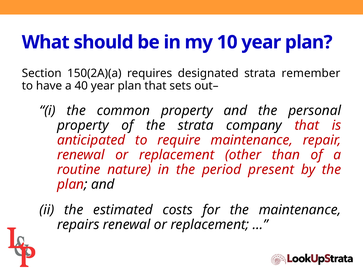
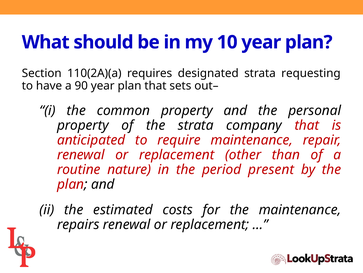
150(2A)(a: 150(2A)(a -> 110(2A)(a
remember: remember -> requesting
40: 40 -> 90
